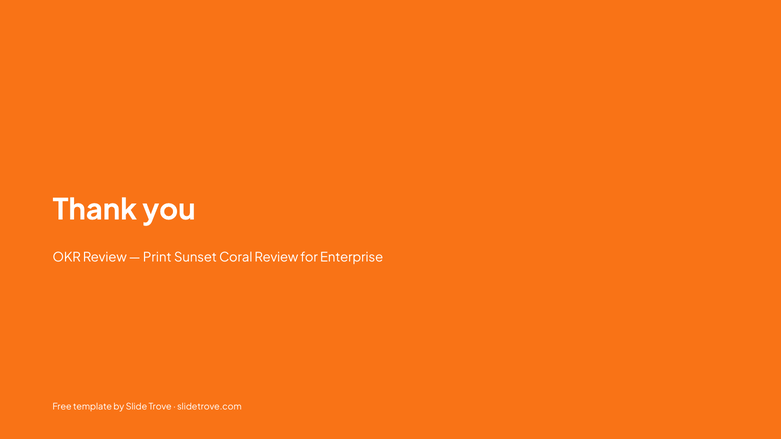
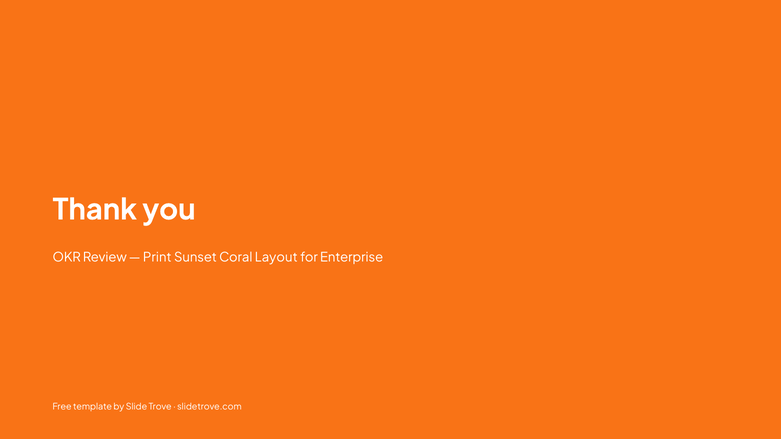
Coral Review: Review -> Layout
